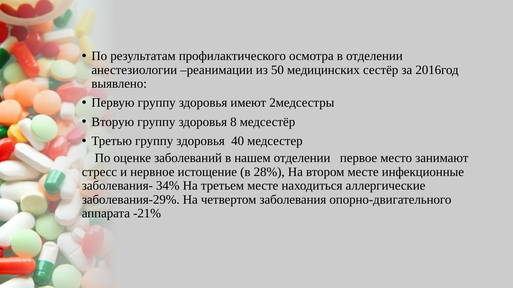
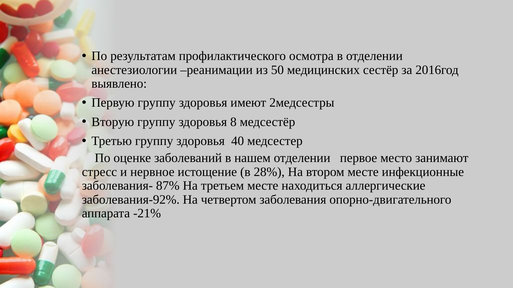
34%: 34% -> 87%
заболевания-29%: заболевания-29% -> заболевания-92%
